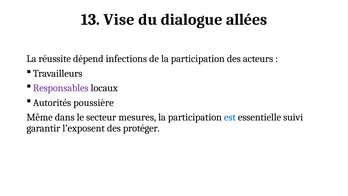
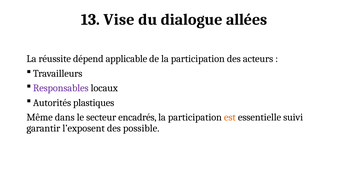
infections: infections -> applicable
poussière: poussière -> plastiques
mesures: mesures -> encadrés
est colour: blue -> orange
protéger: protéger -> possible
